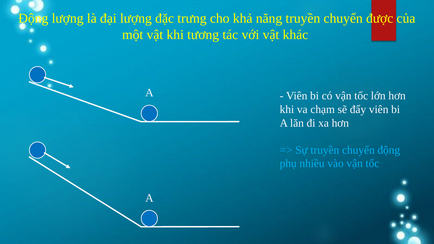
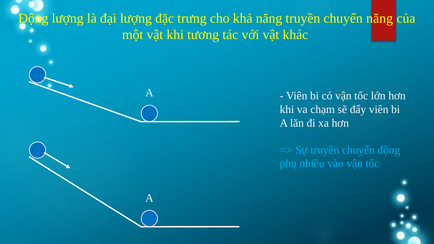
chuyển được: được -> năng
